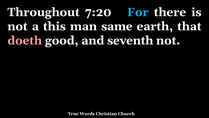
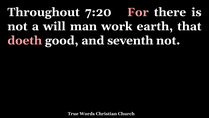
For colour: light blue -> pink
this: this -> will
same: same -> work
